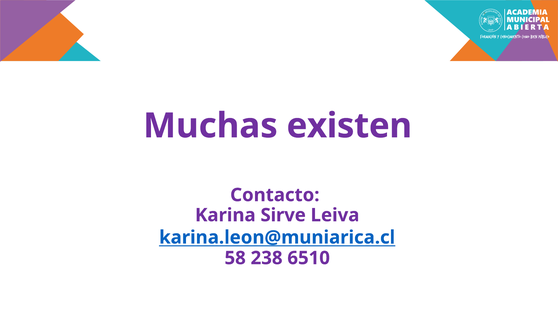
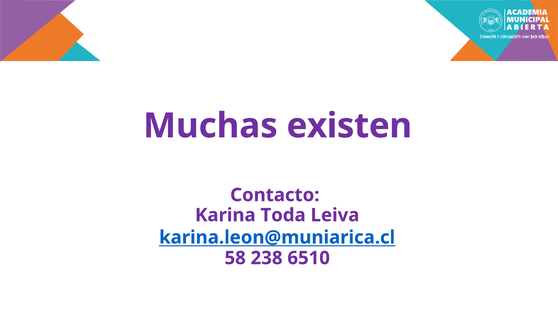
Sirve: Sirve -> Toda
